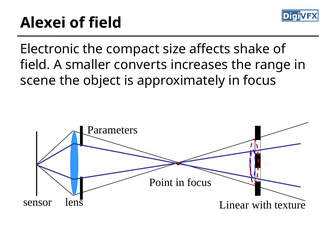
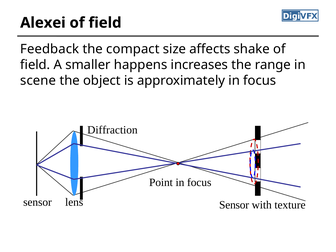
Electronic: Electronic -> Feedback
converts: converts -> happens
Parameters: Parameters -> Diffraction
Linear at (234, 205): Linear -> Sensor
